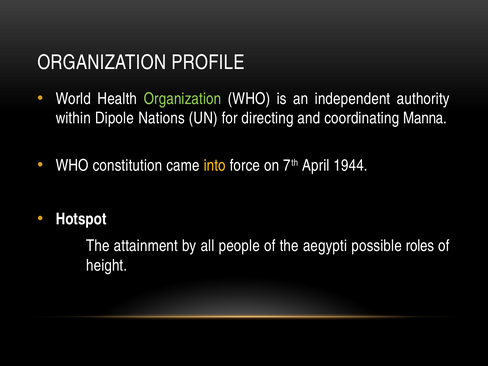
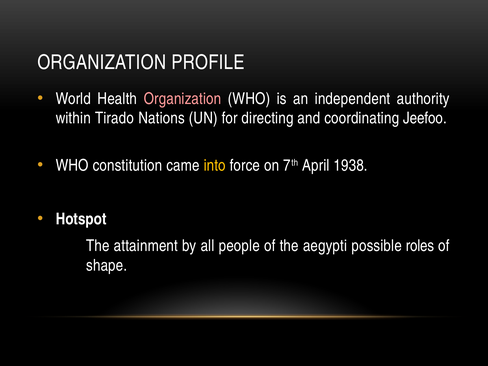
Organization at (182, 99) colour: light green -> pink
Dipole: Dipole -> Tirado
Manna: Manna -> Jeefoo
1944: 1944 -> 1938
height: height -> shape
